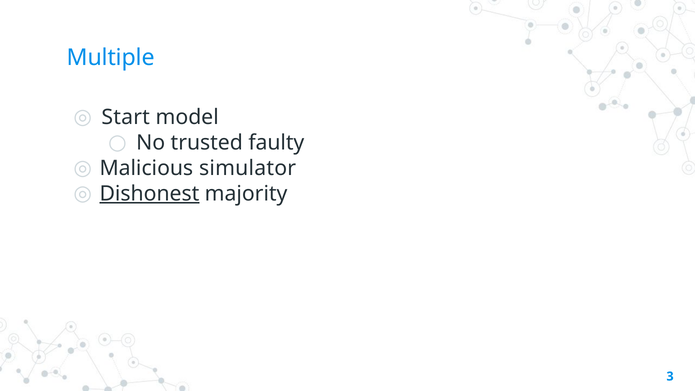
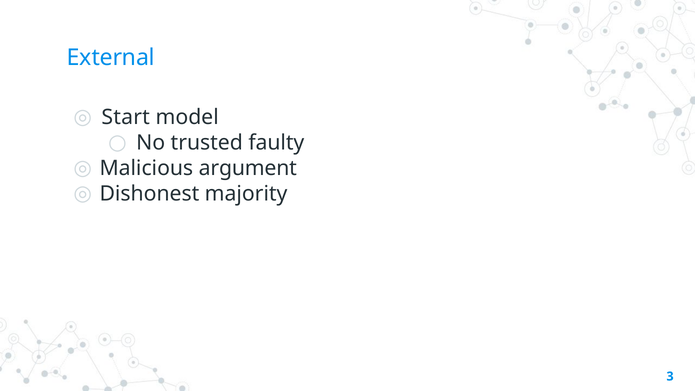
Multiple: Multiple -> External
simulator: simulator -> argument
Dishonest underline: present -> none
